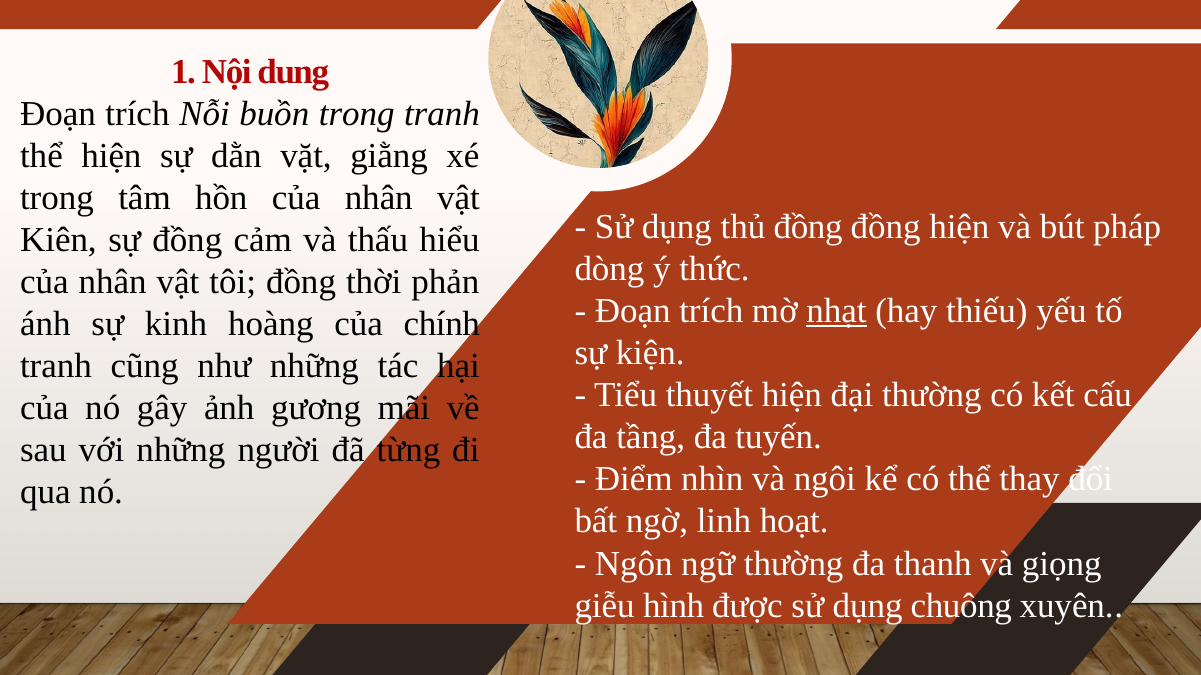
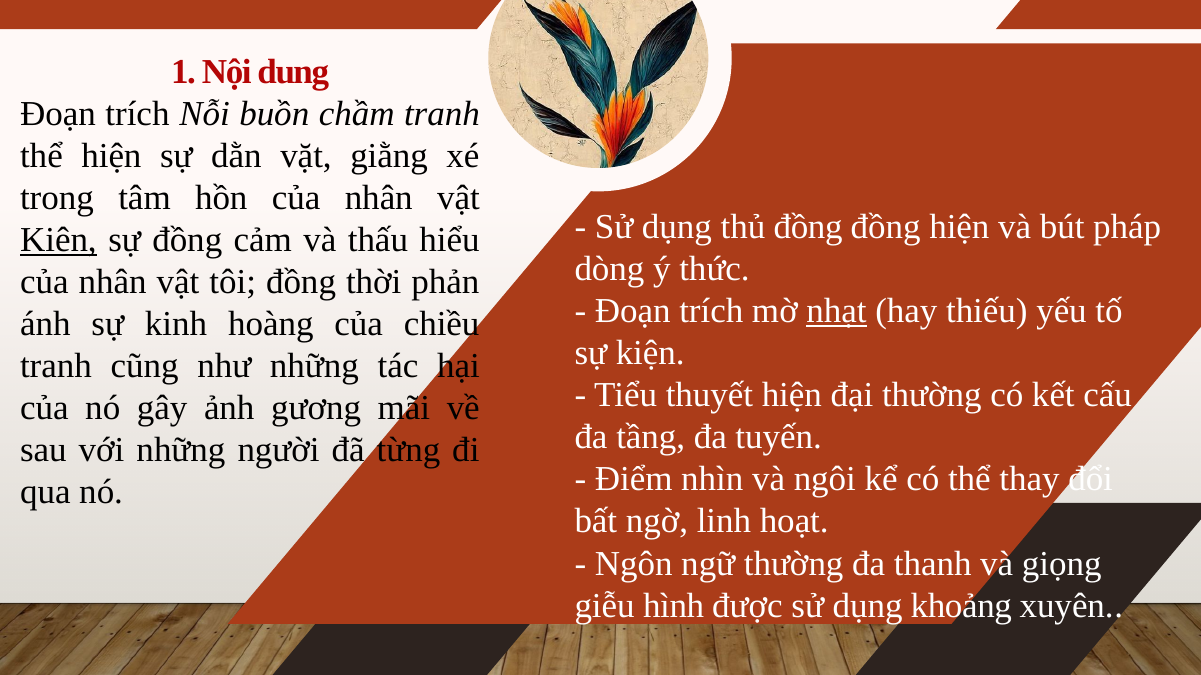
buồn trong: trong -> chầm
Kiên underline: none -> present
chính: chính -> chiều
chuông: chuông -> khoảng
